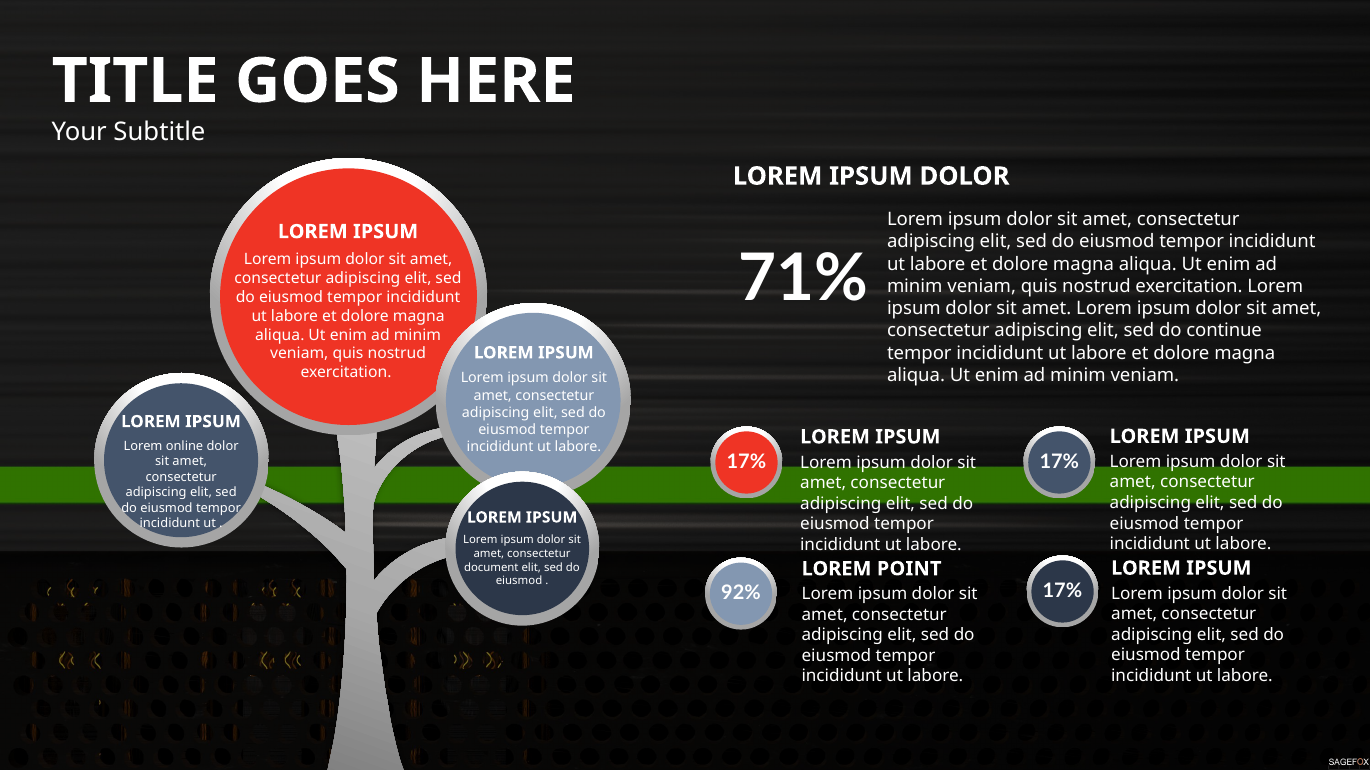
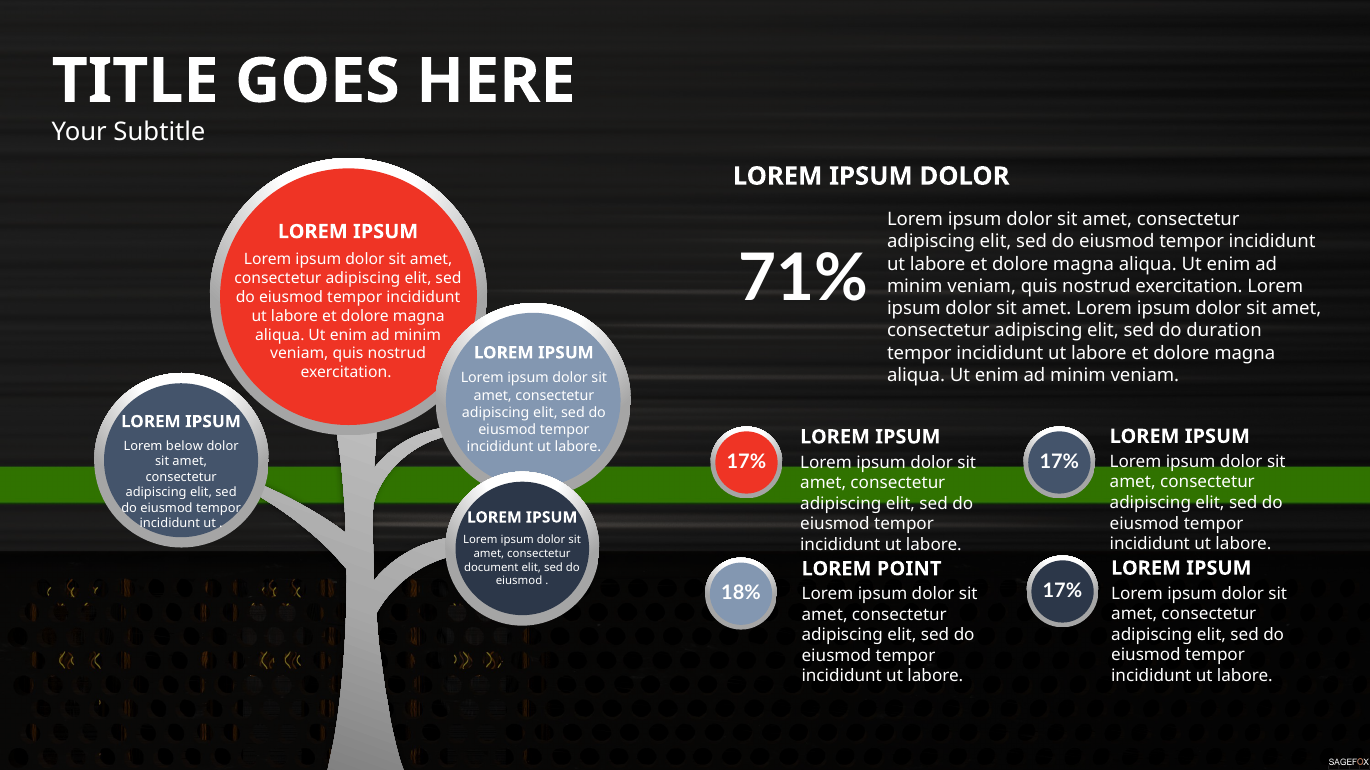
continue: continue -> duration
online: online -> below
92%: 92% -> 18%
